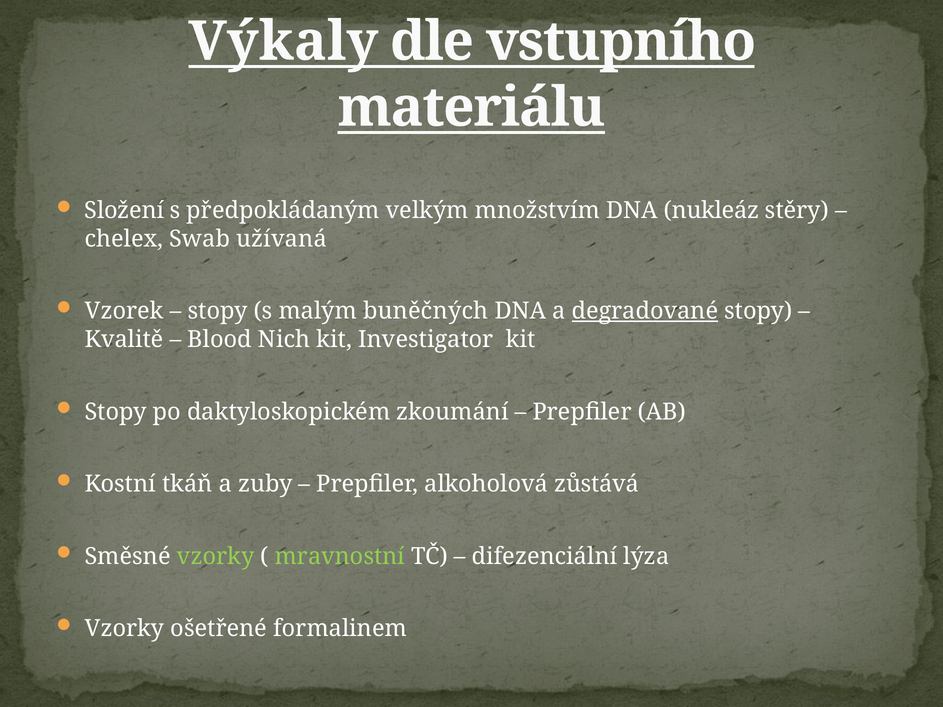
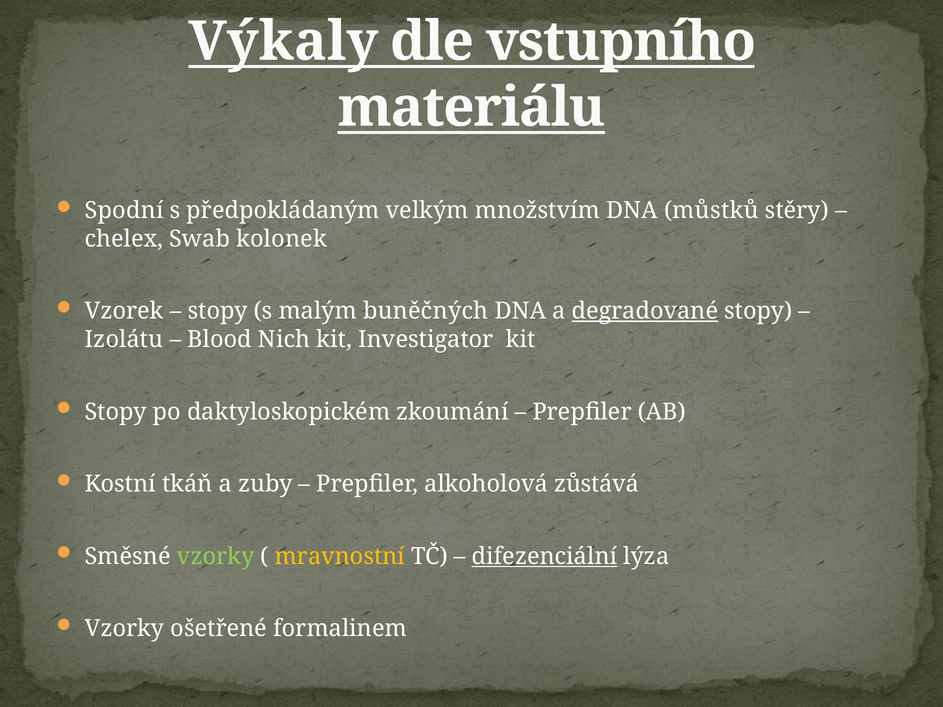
Složení: Složení -> Spodní
nukleáz: nukleáz -> můstků
užívaná: užívaná -> kolonek
Kvalitě: Kvalitě -> Izolátu
mravnostní colour: light green -> yellow
difezenciální underline: none -> present
